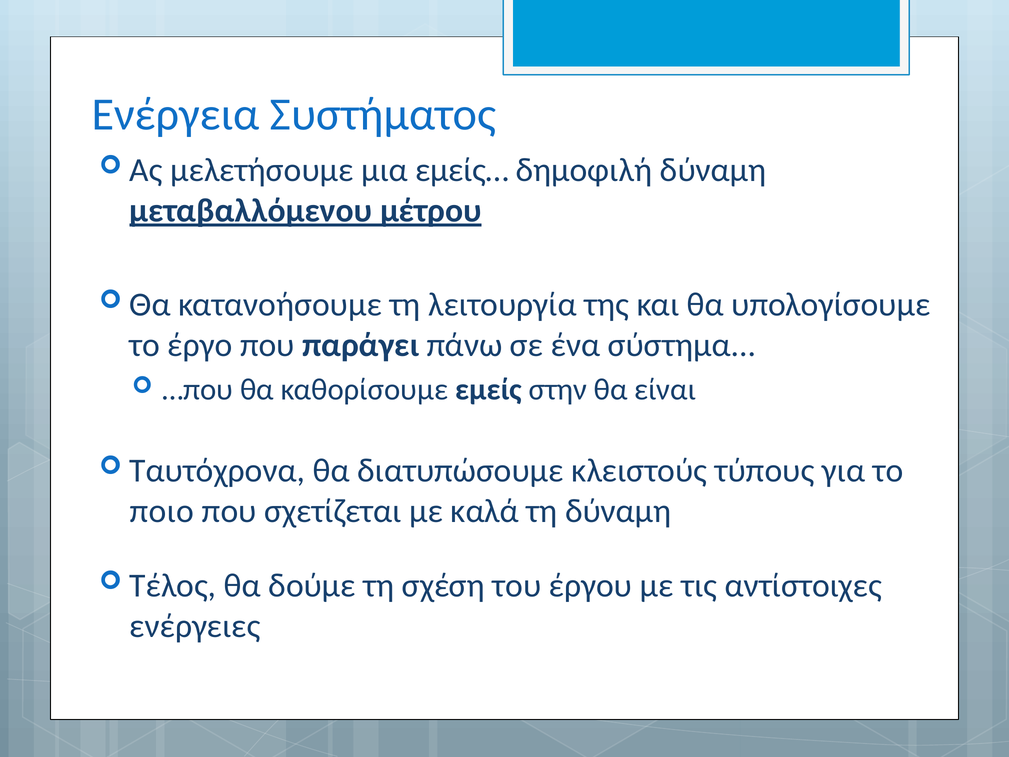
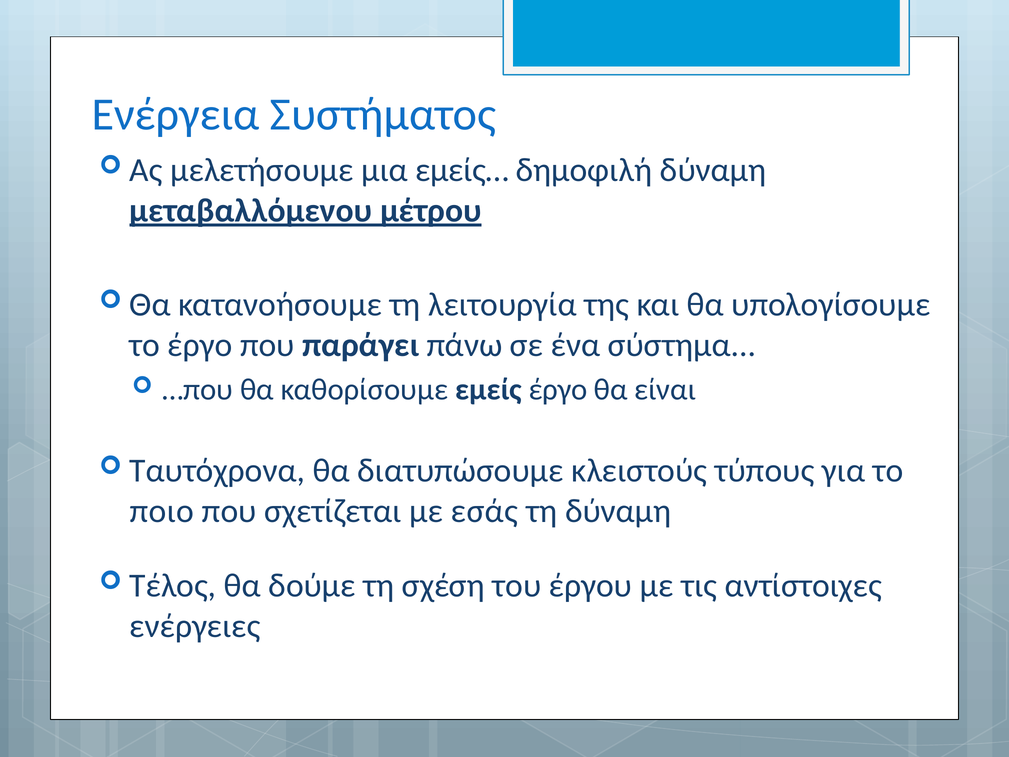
εμείς στην: στην -> έργο
καλά: καλά -> εσάς
